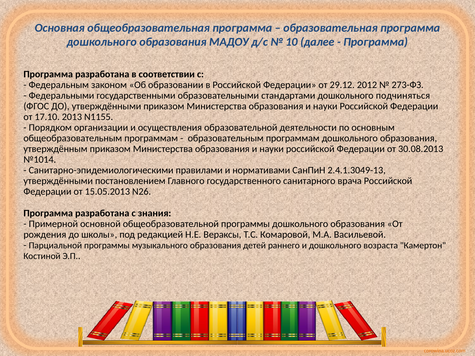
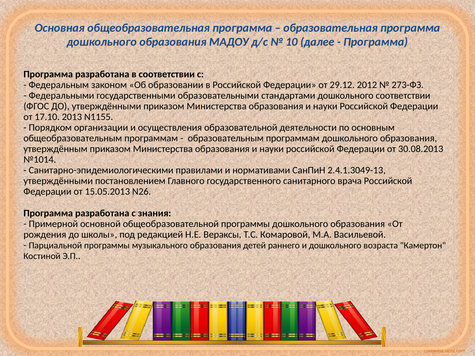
дошкольного подчиняться: подчиняться -> соответствии
